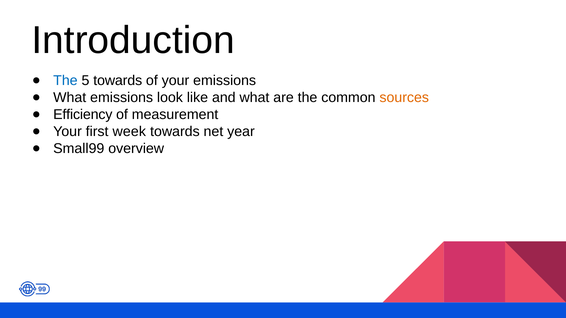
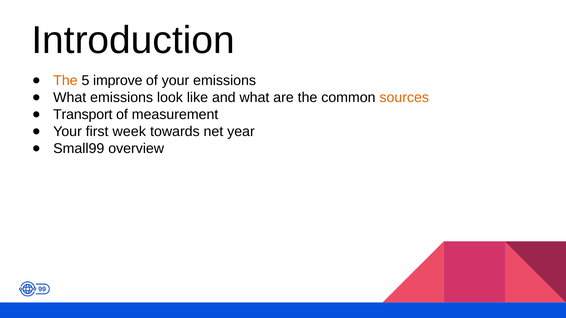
The at (65, 81) colour: blue -> orange
5 towards: towards -> improve
Efficiency: Efficiency -> Transport
